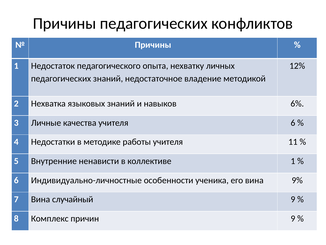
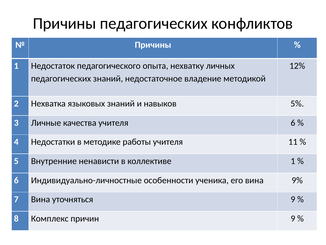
6%: 6% -> 5%
случайный: случайный -> уточняться
